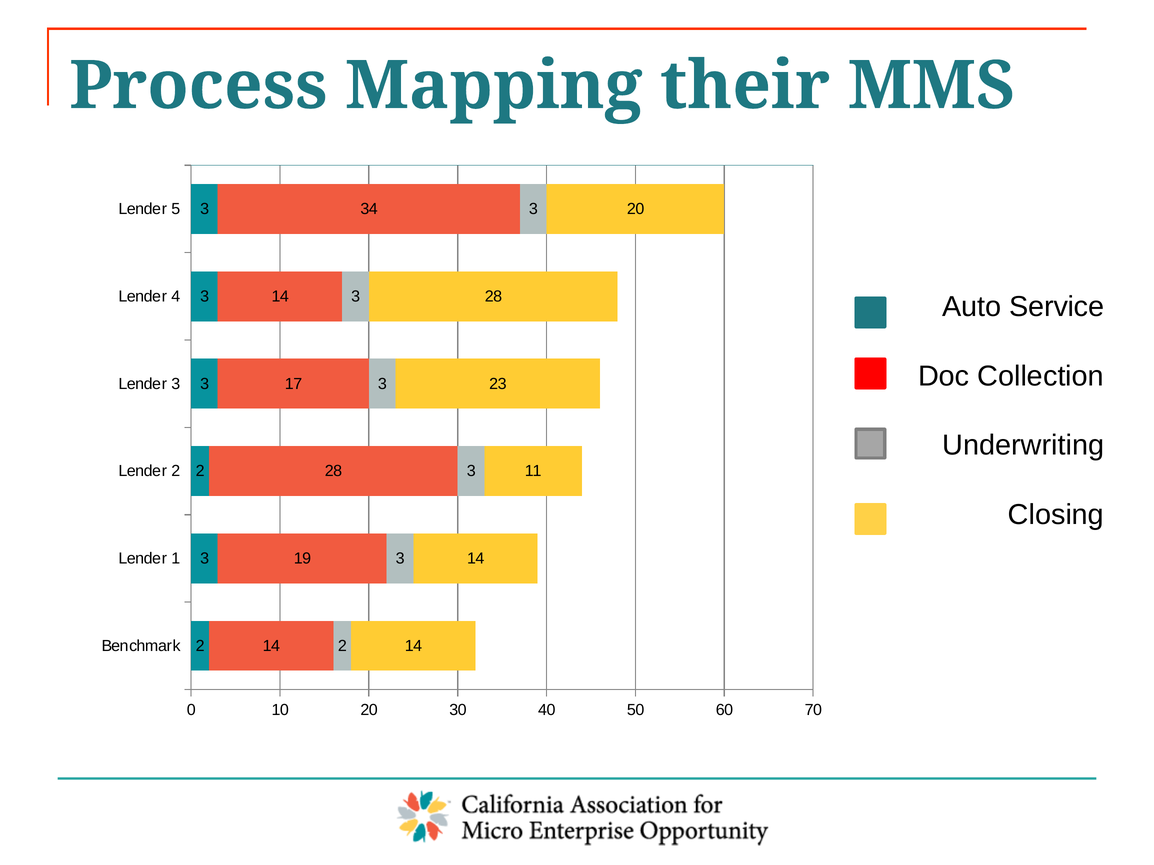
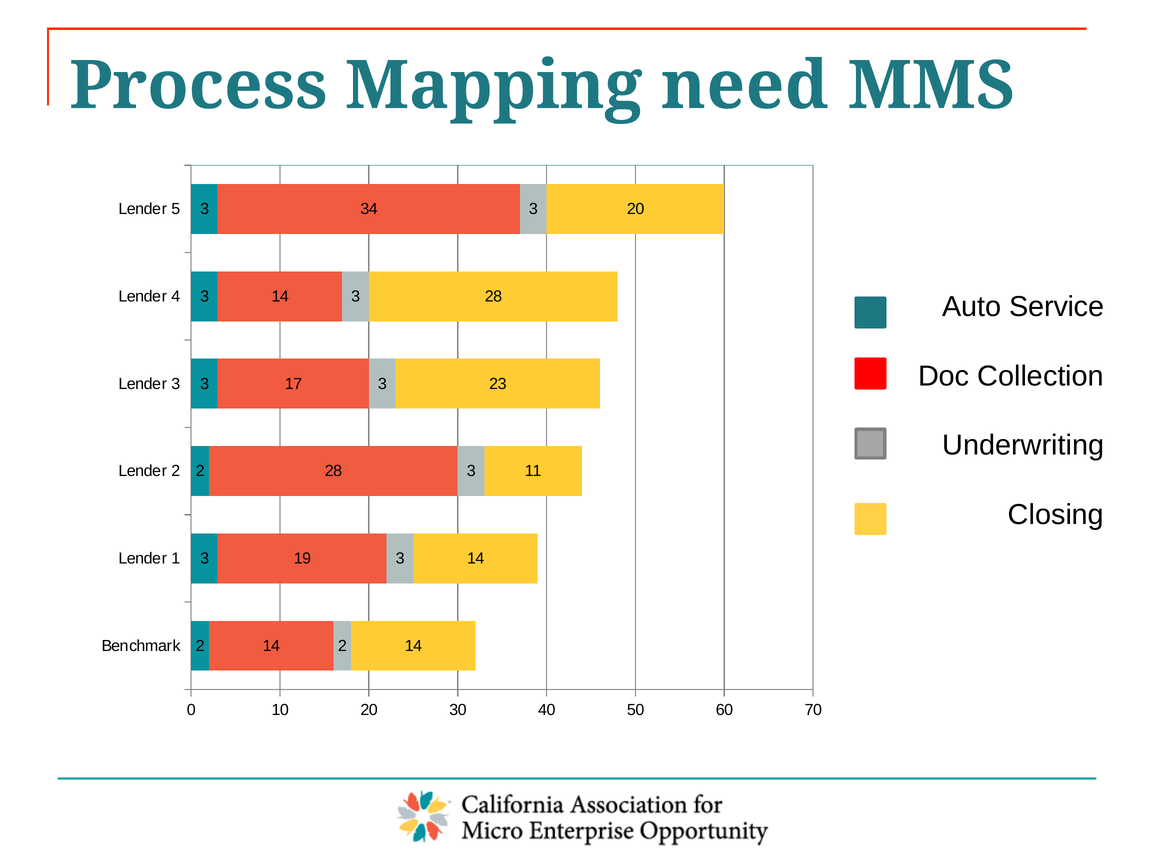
their: their -> need
